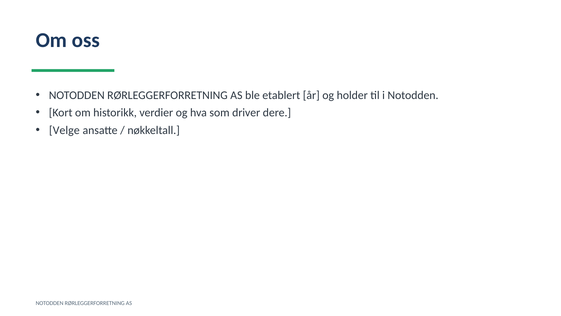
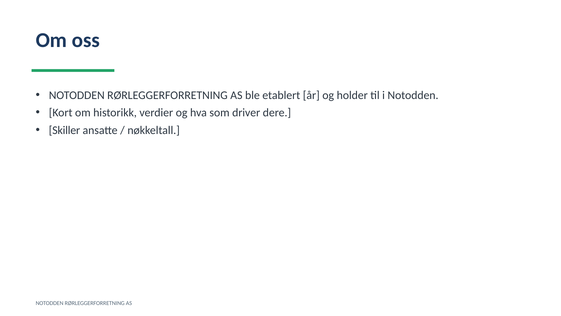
Velge: Velge -> Skiller
